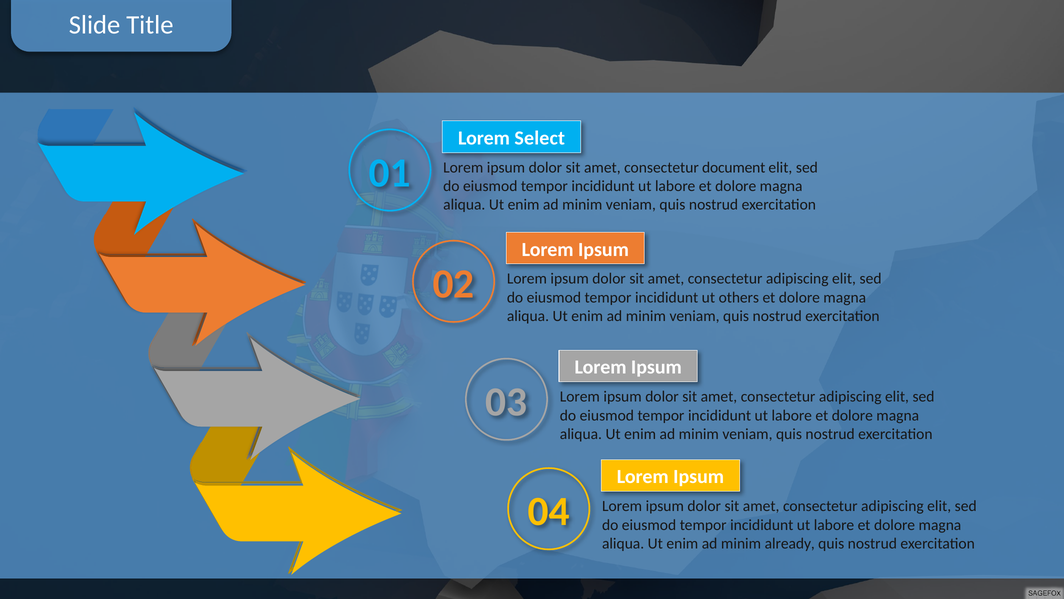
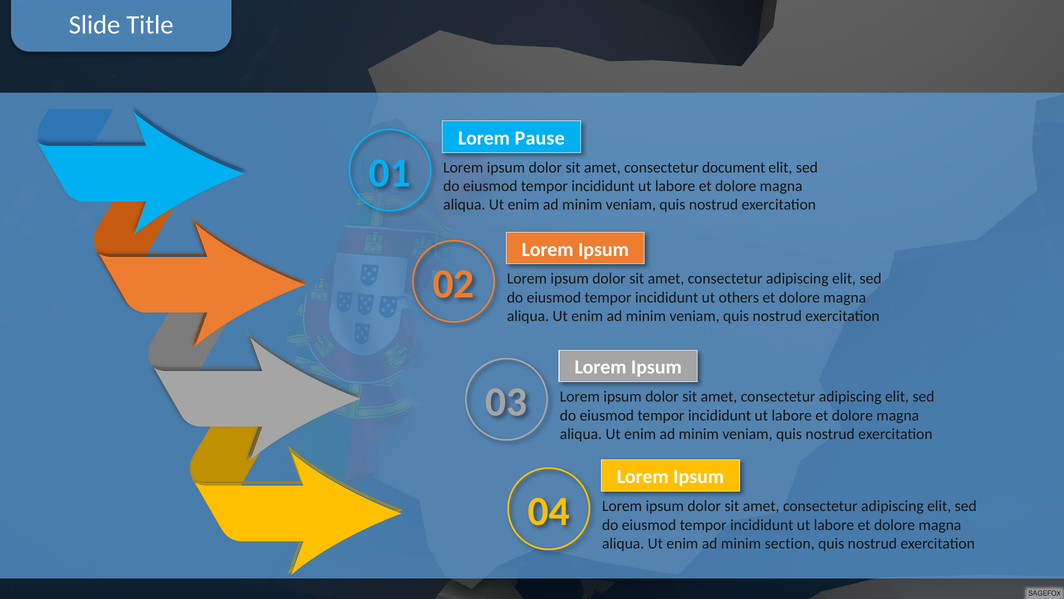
Select: Select -> Pause
already: already -> section
